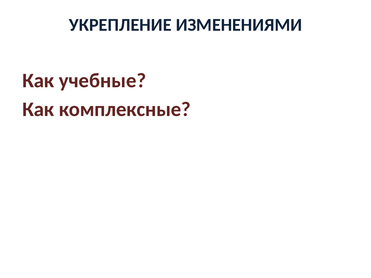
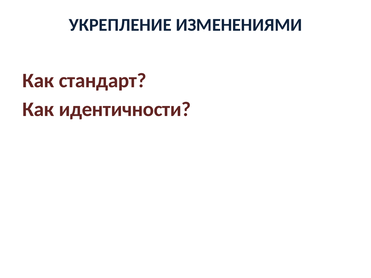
учебные: учебные -> стандарт
комплексные: комплексные -> идентичности
